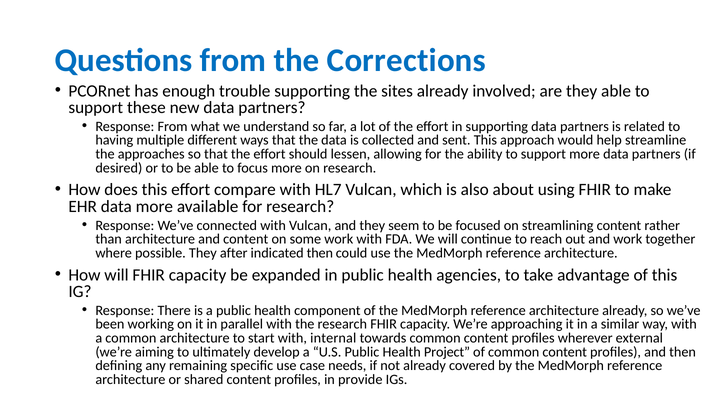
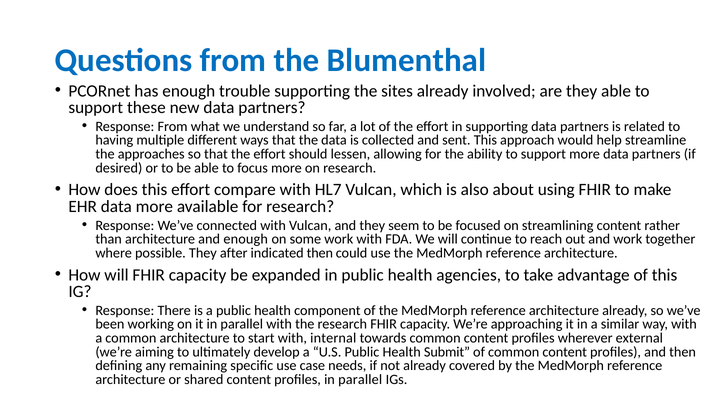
Corrections: Corrections -> Blumenthal
and content: content -> enough
Project: Project -> Submit
profiles in provide: provide -> parallel
